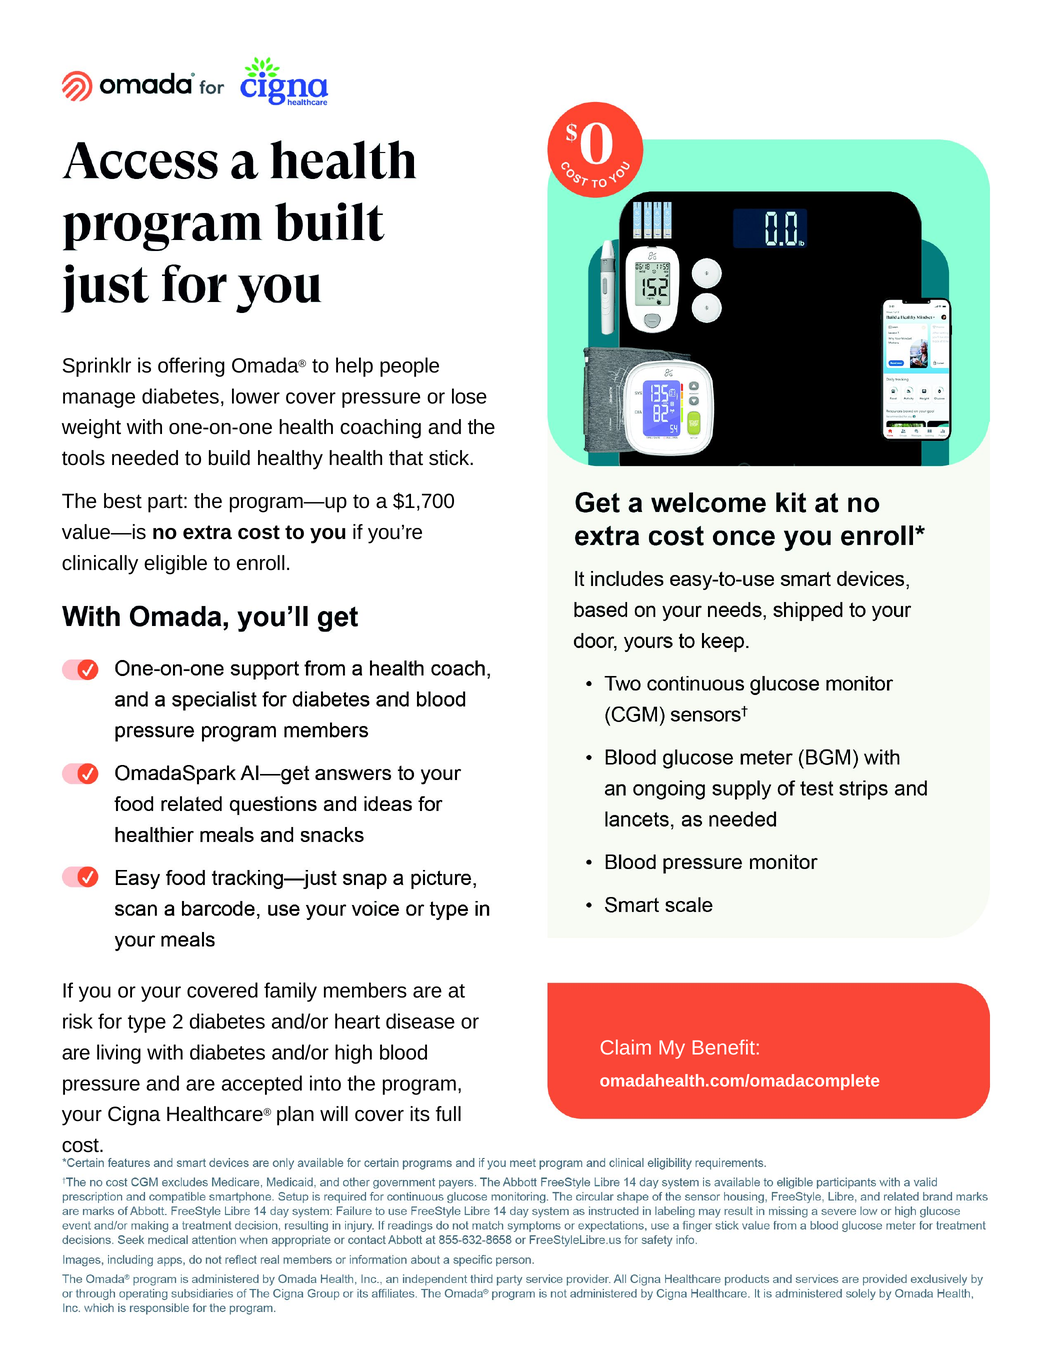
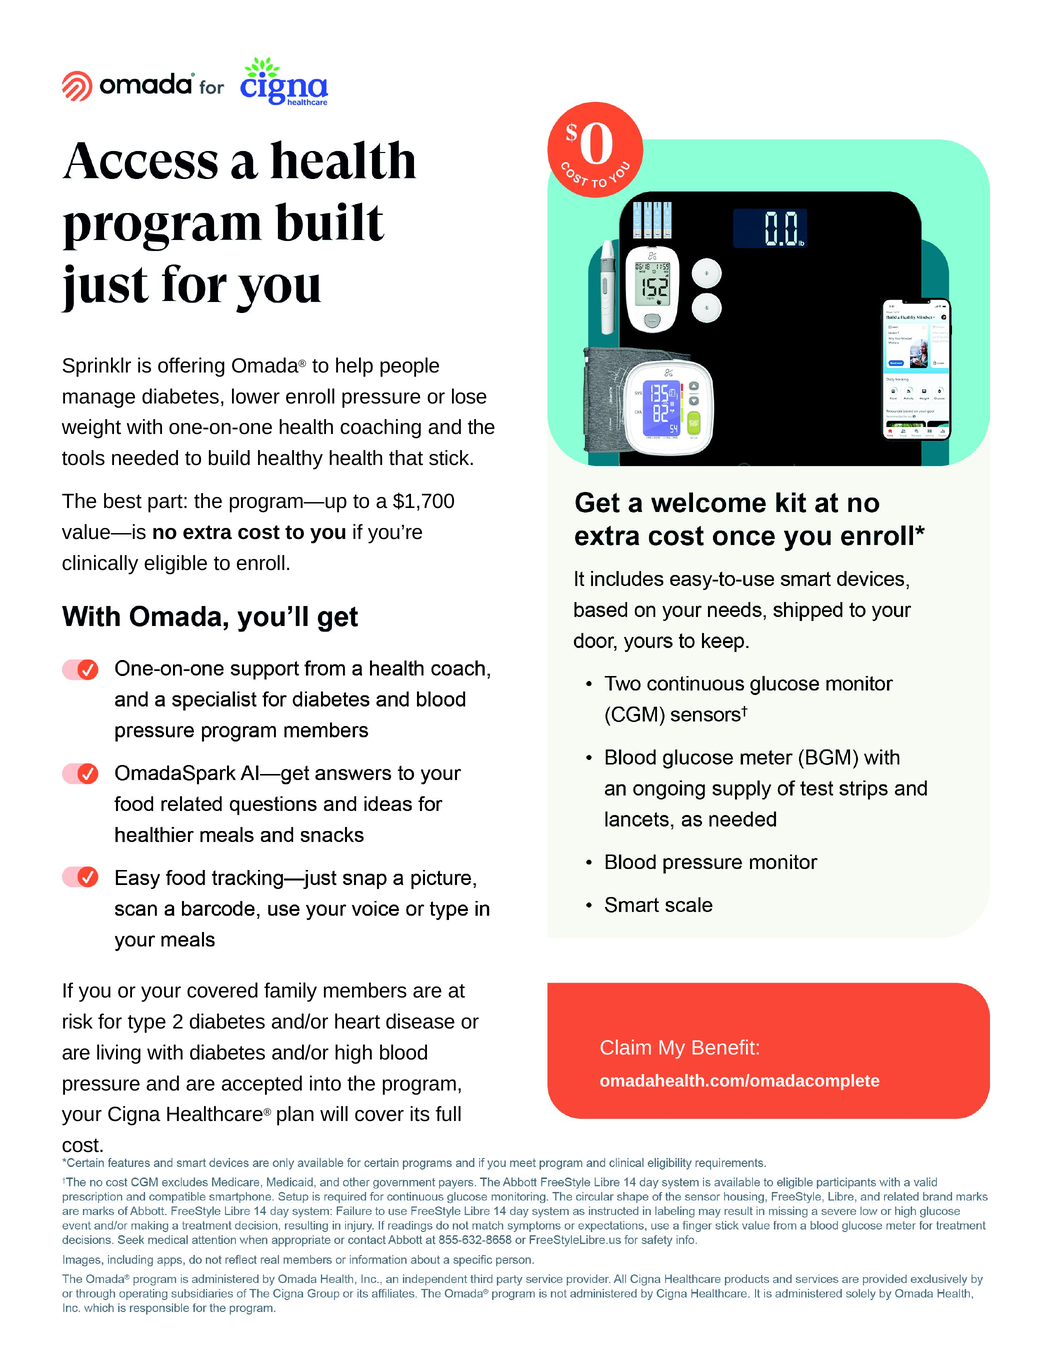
lower cover: cover -> enroll
